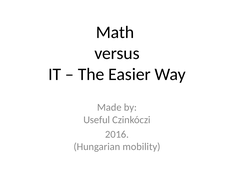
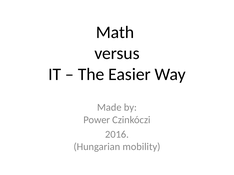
Useful: Useful -> Power
